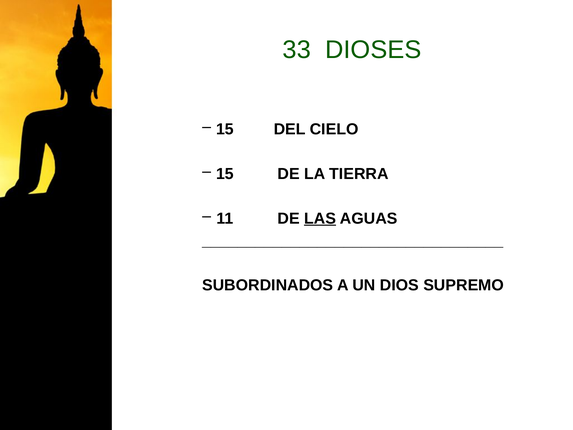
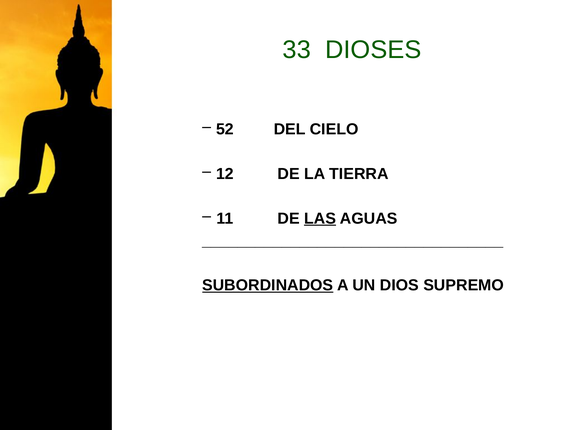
15 at (225, 129): 15 -> 52
15 at (225, 174): 15 -> 12
SUBORDINADOS underline: none -> present
